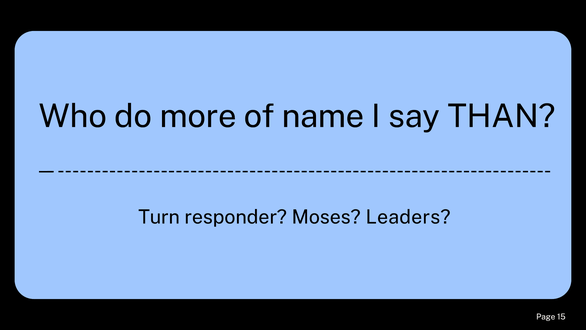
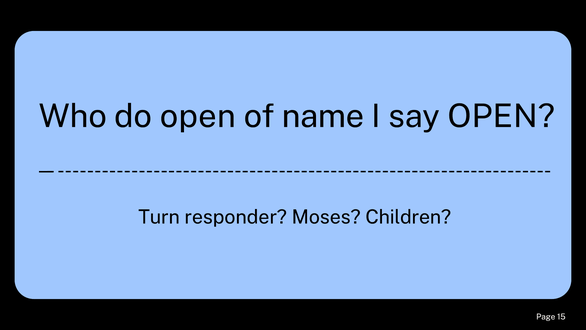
do more: more -> open
say THAN: THAN -> OPEN
Leaders: Leaders -> Children
